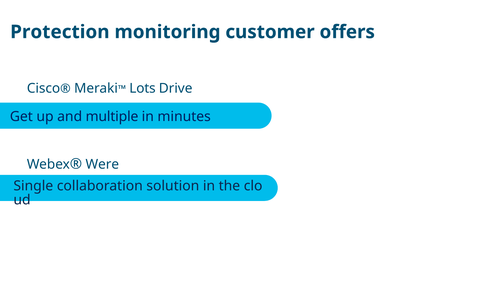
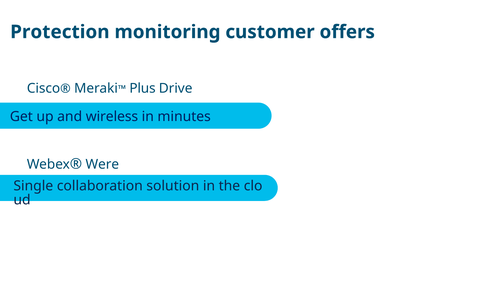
Lots: Lots -> Plus
multiple: multiple -> wireless
